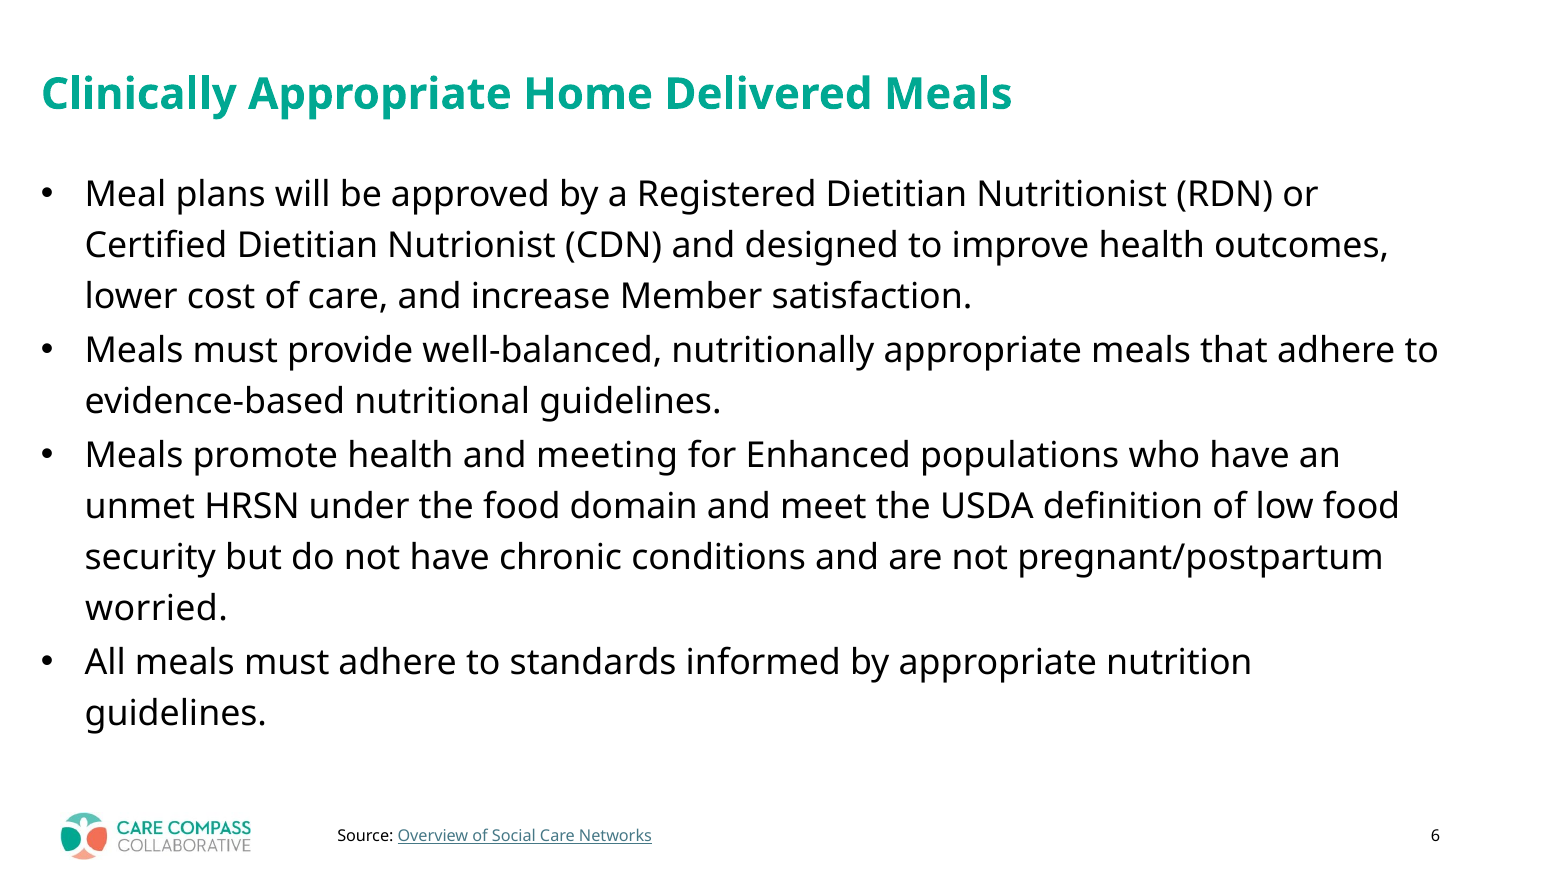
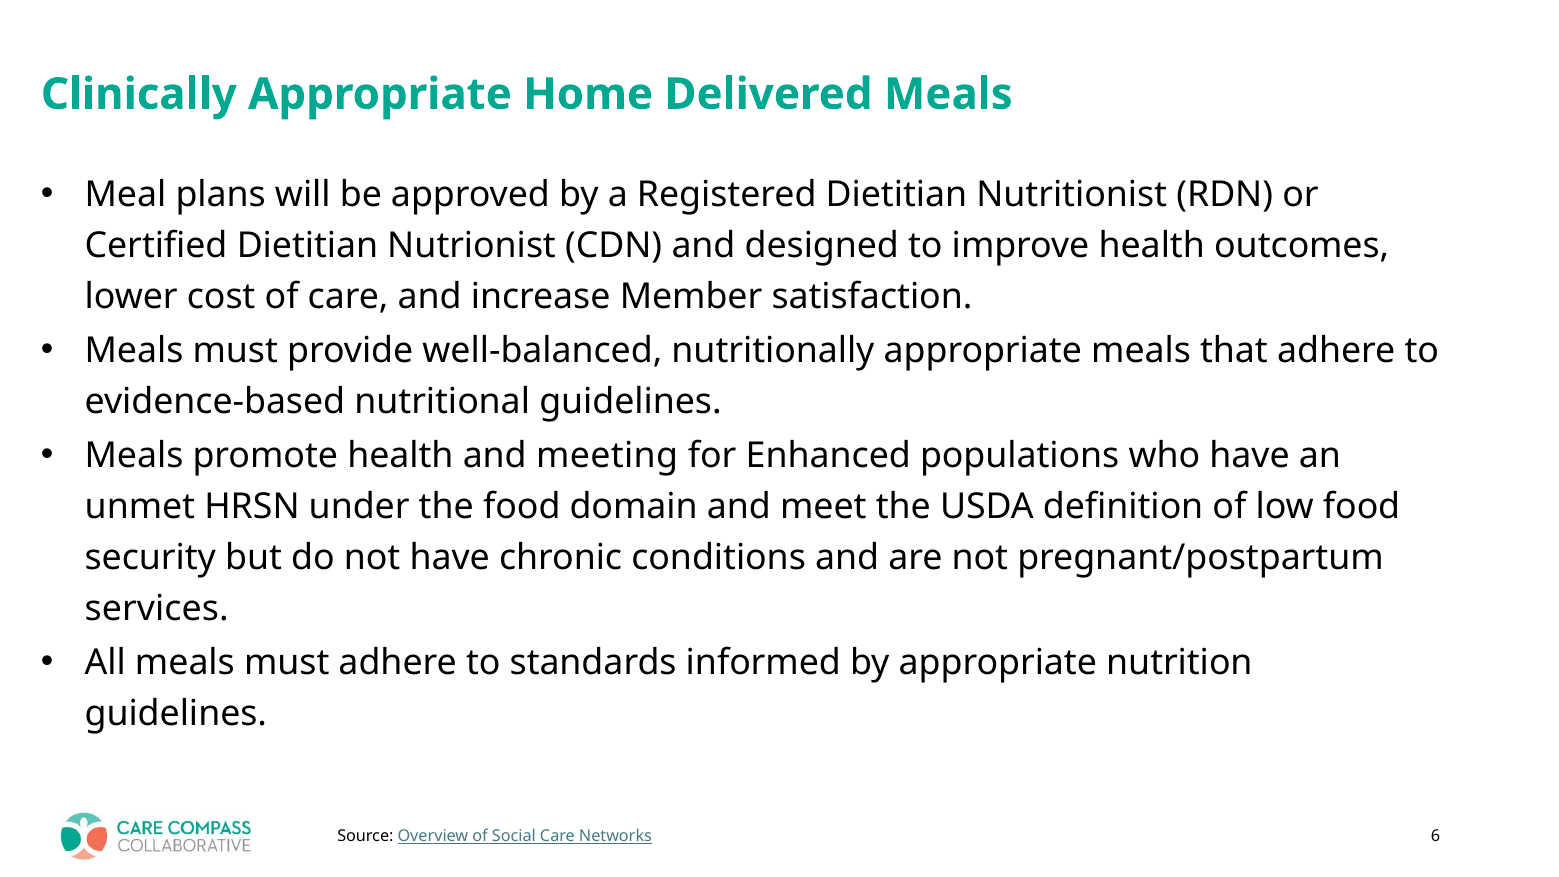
worried: worried -> services
